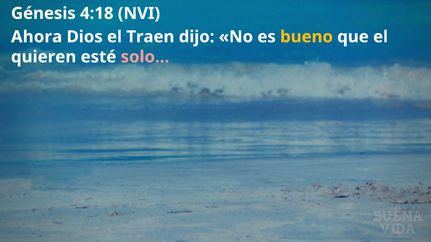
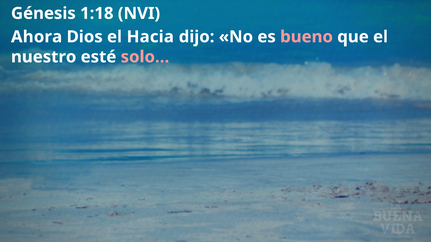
4:18: 4:18 -> 1:18
Traen: Traen -> Hacia
bueno colour: yellow -> pink
quieren: quieren -> nuestro
